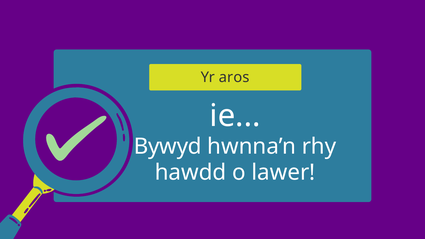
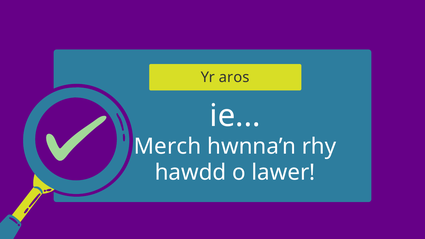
Bywyd: Bywyd -> Merch
